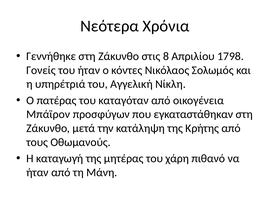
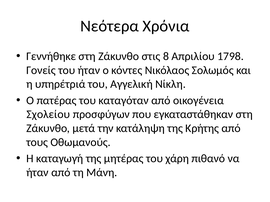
Μπάϊρον: Μπάϊρον -> Σχολείου
